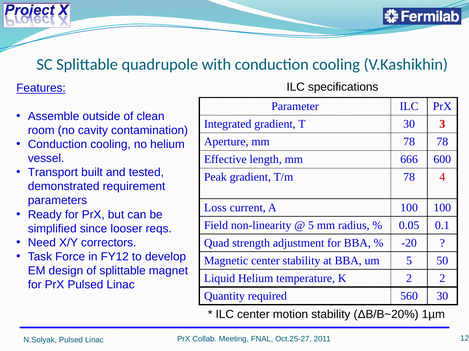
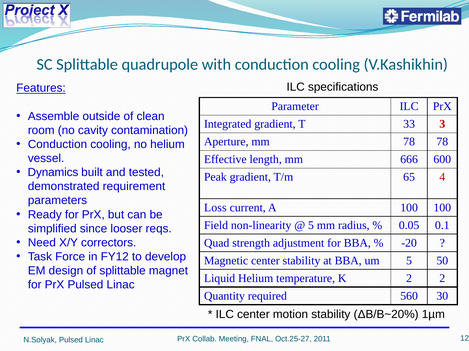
T 30: 30 -> 33
Transport: Transport -> Dynamics
T/m 78: 78 -> 65
